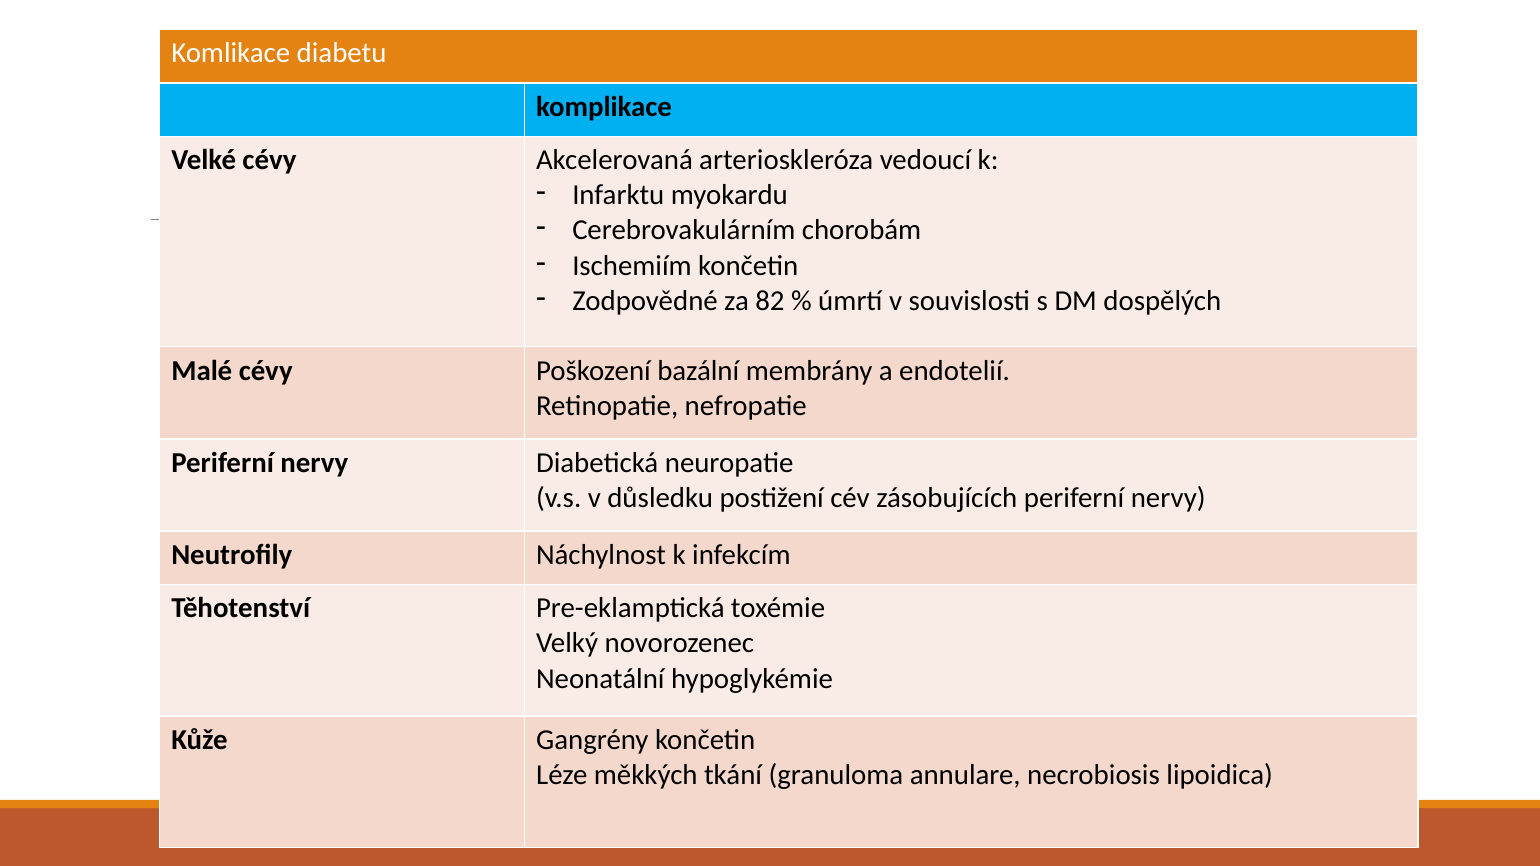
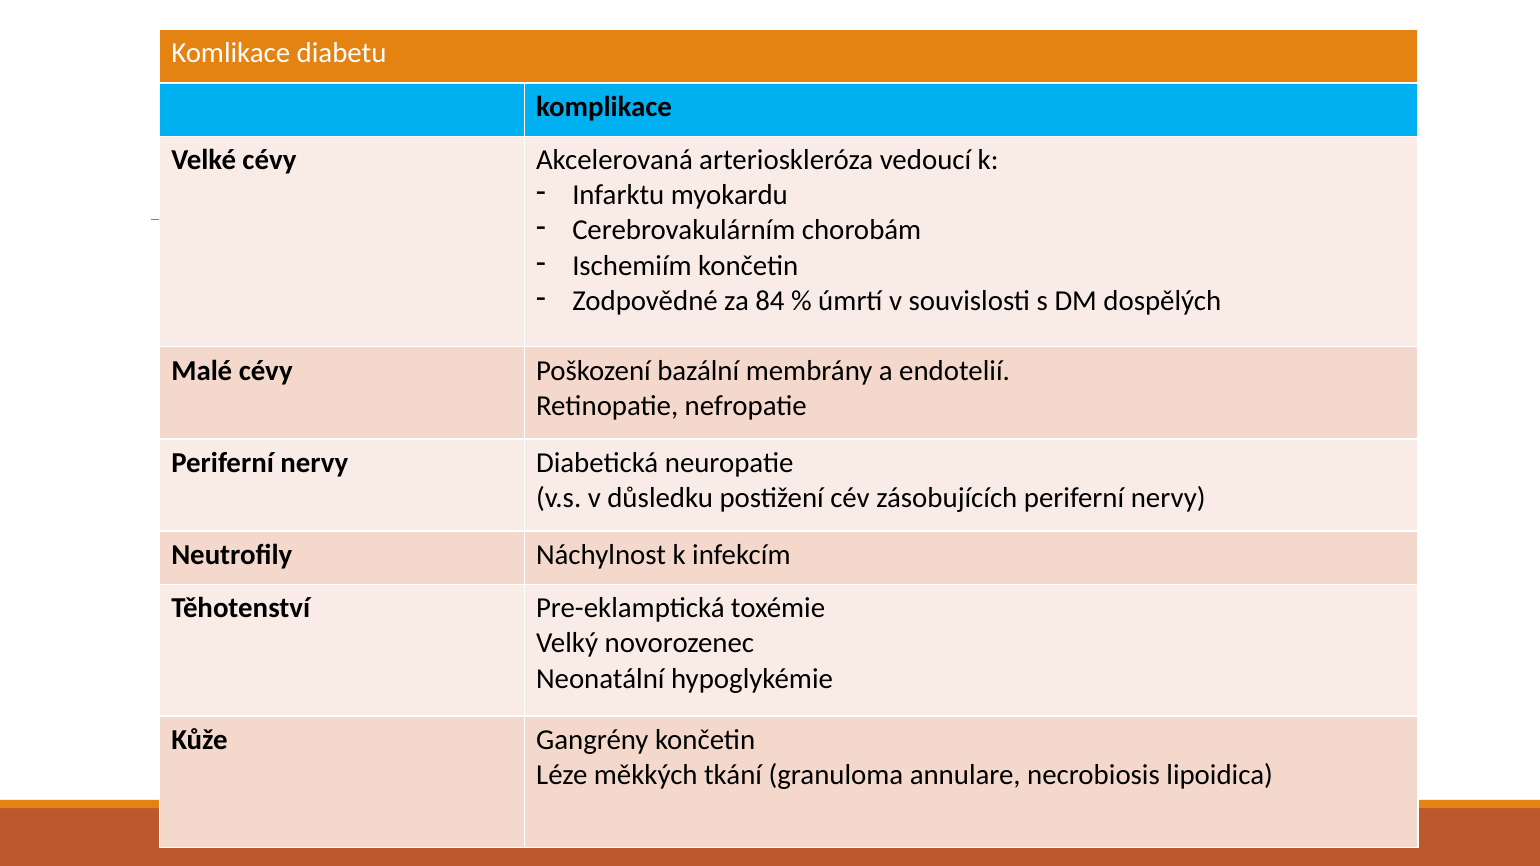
82: 82 -> 84
